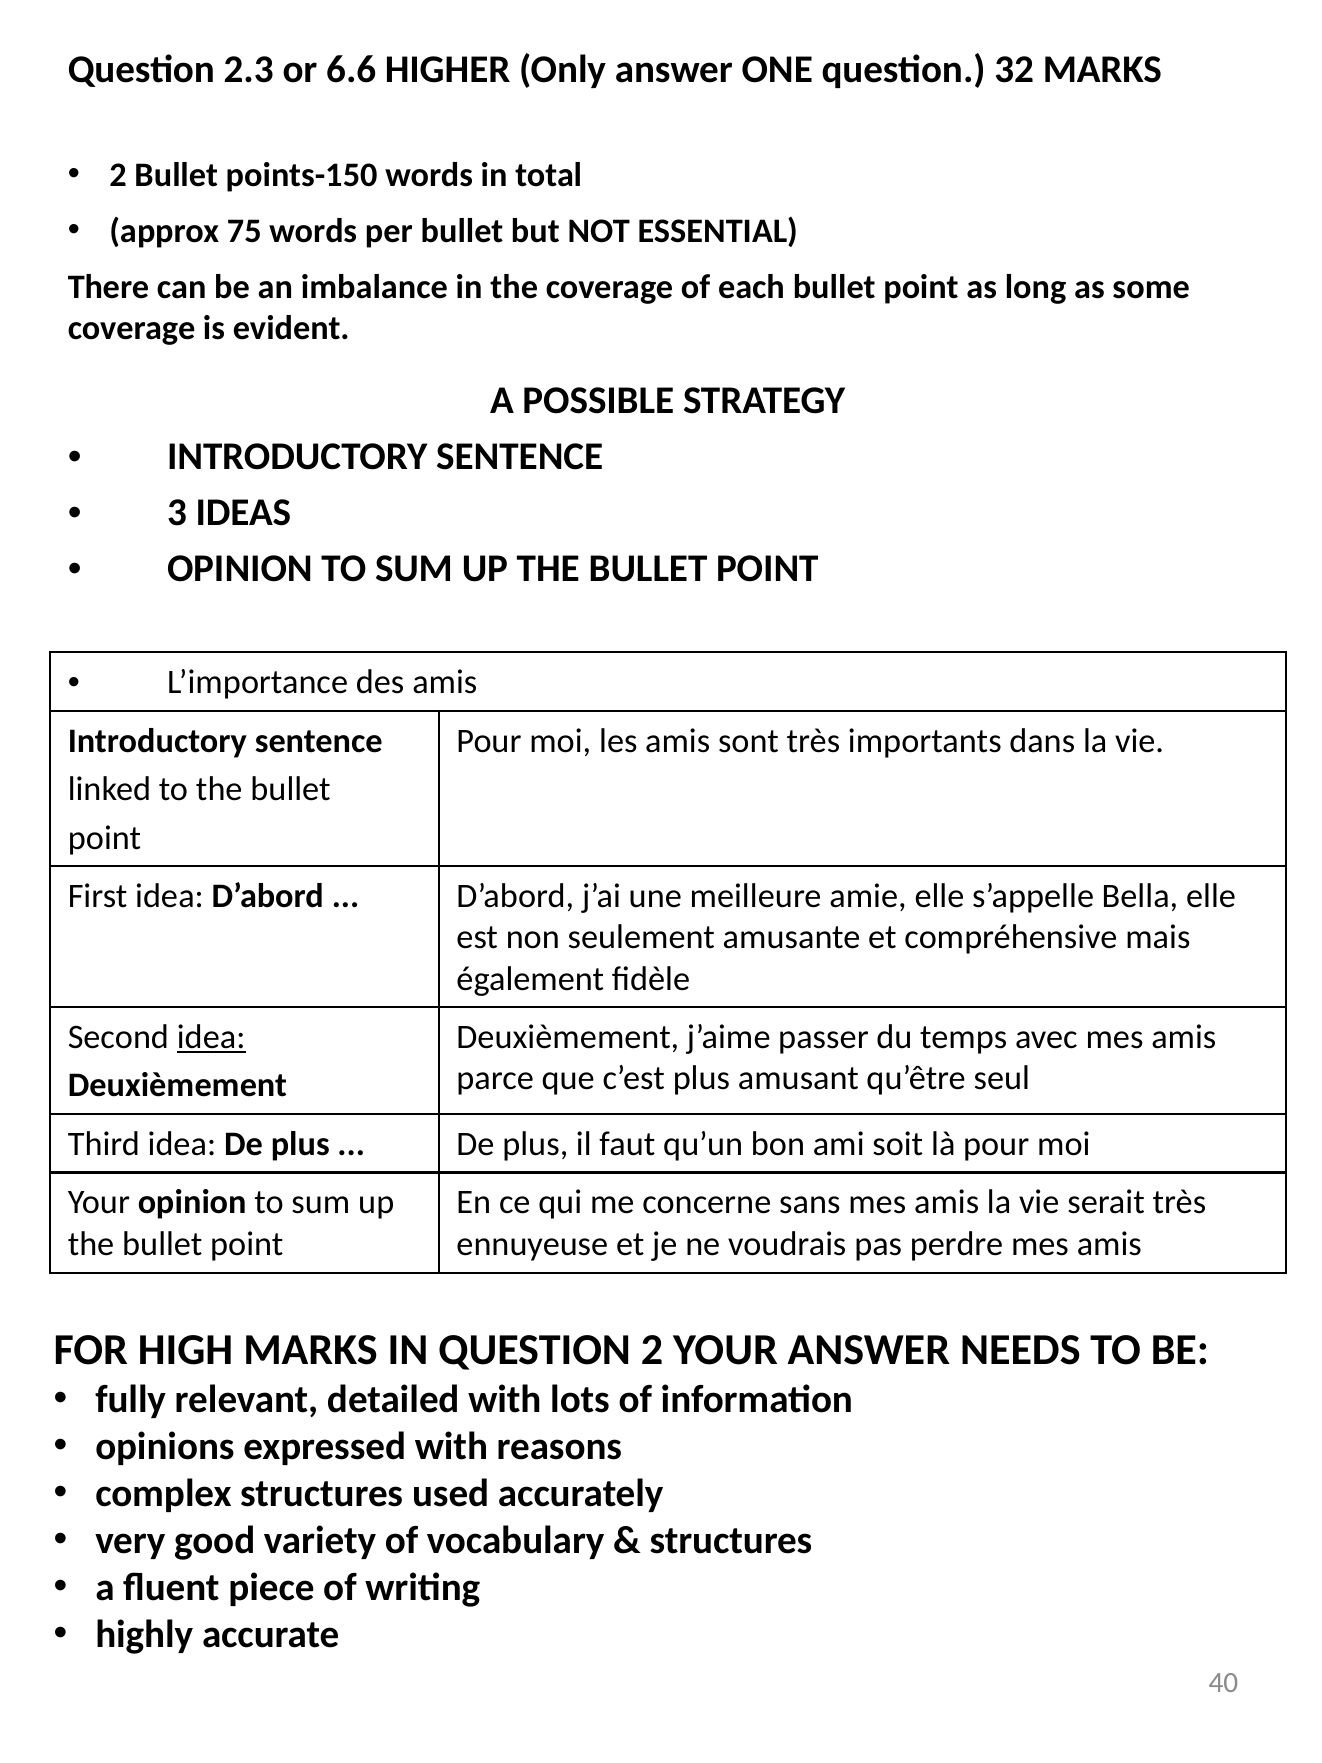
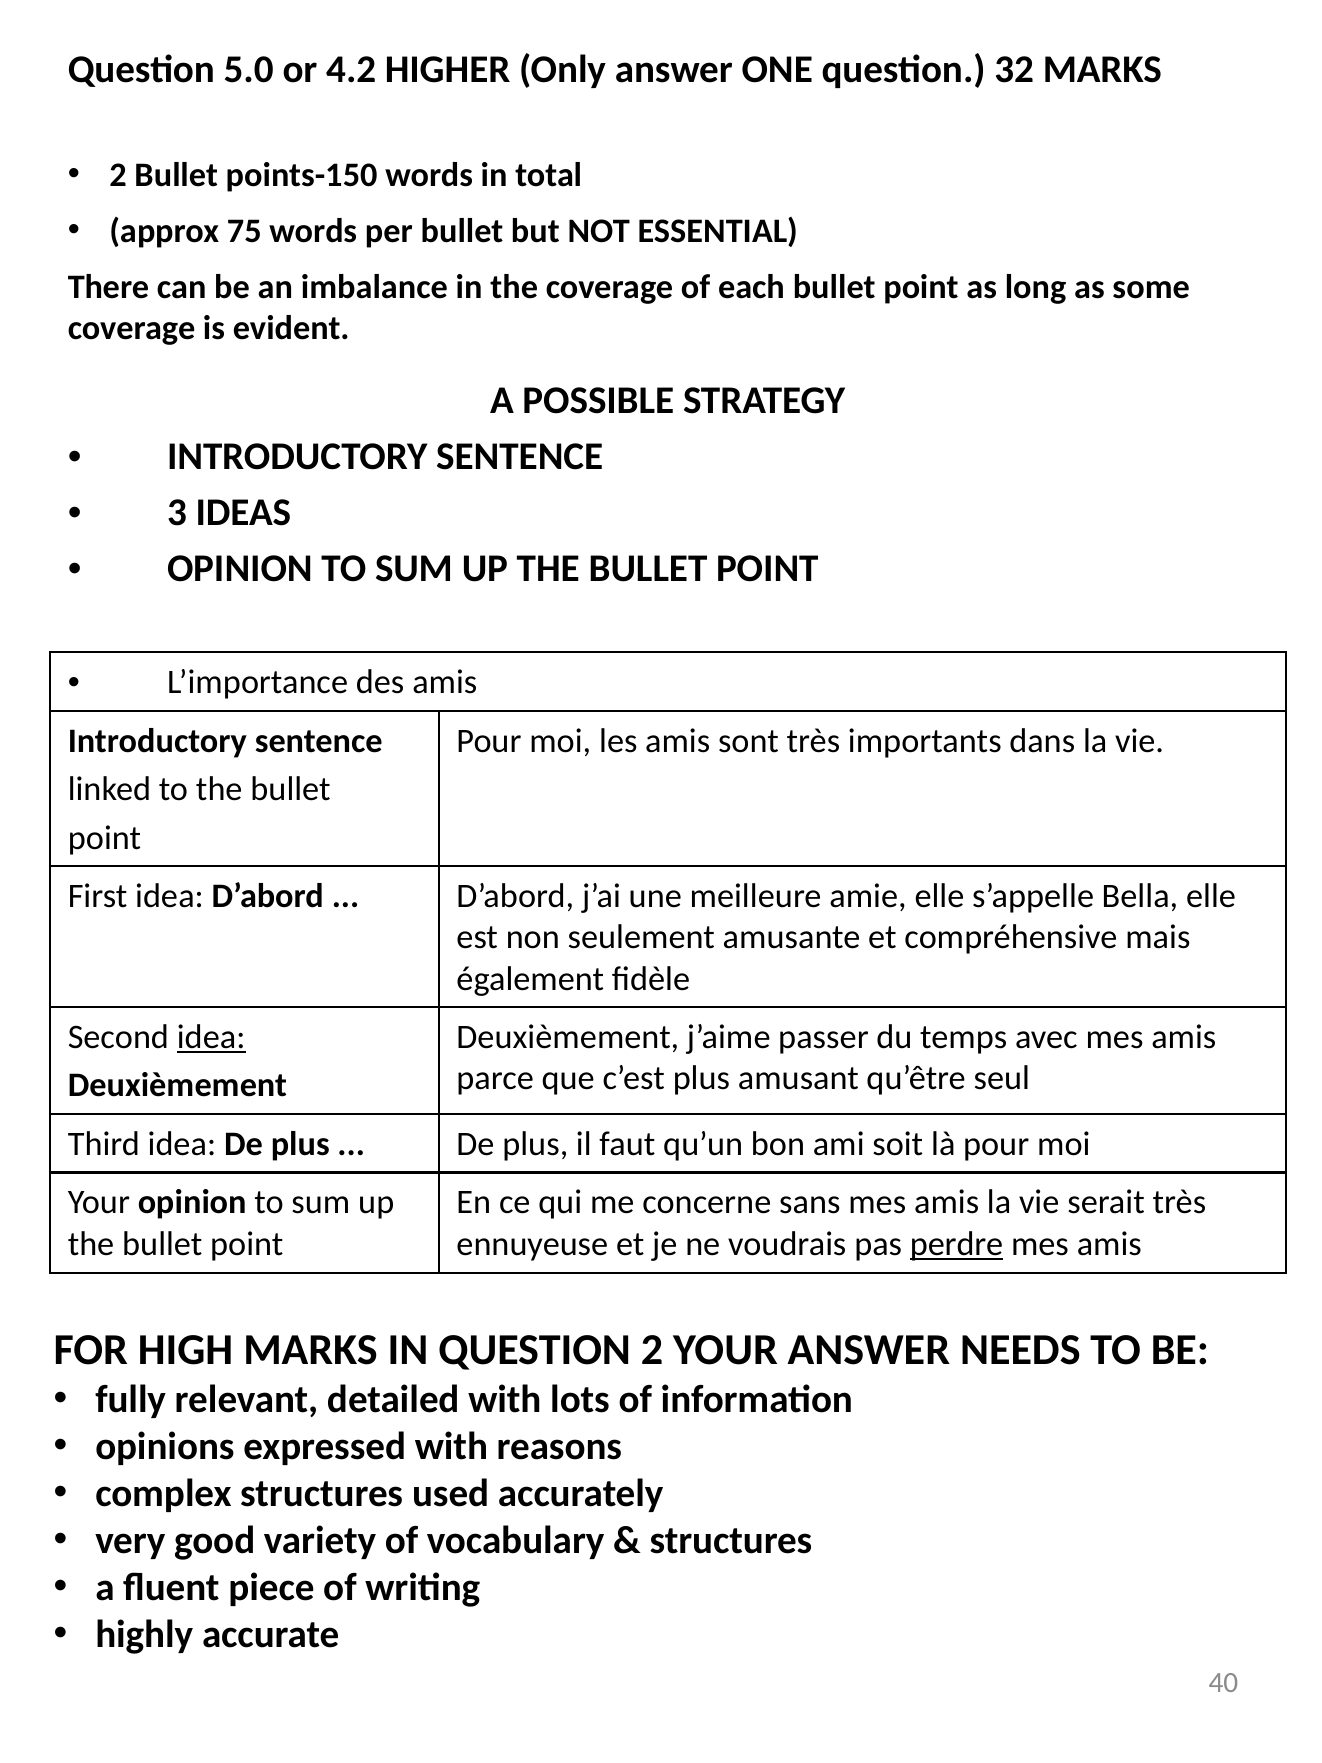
2.3: 2.3 -> 5.0
6.6: 6.6 -> 4.2
perdre underline: none -> present
